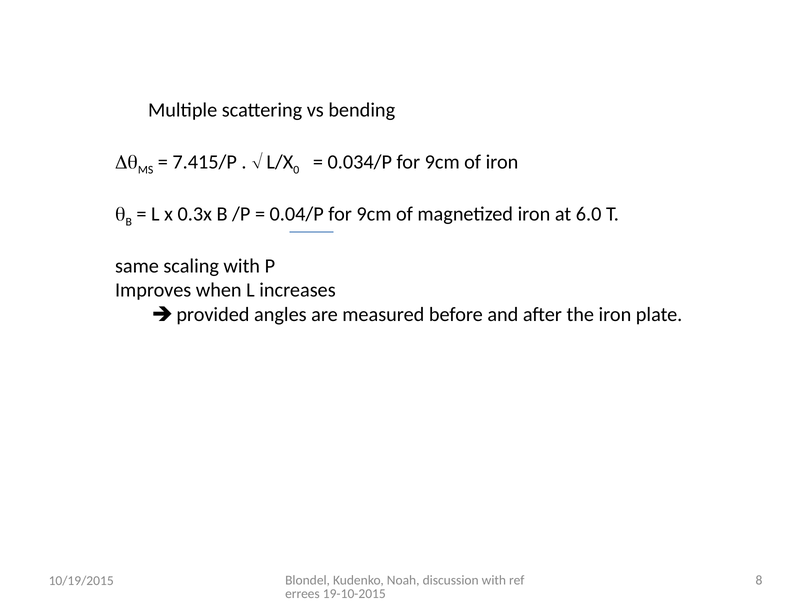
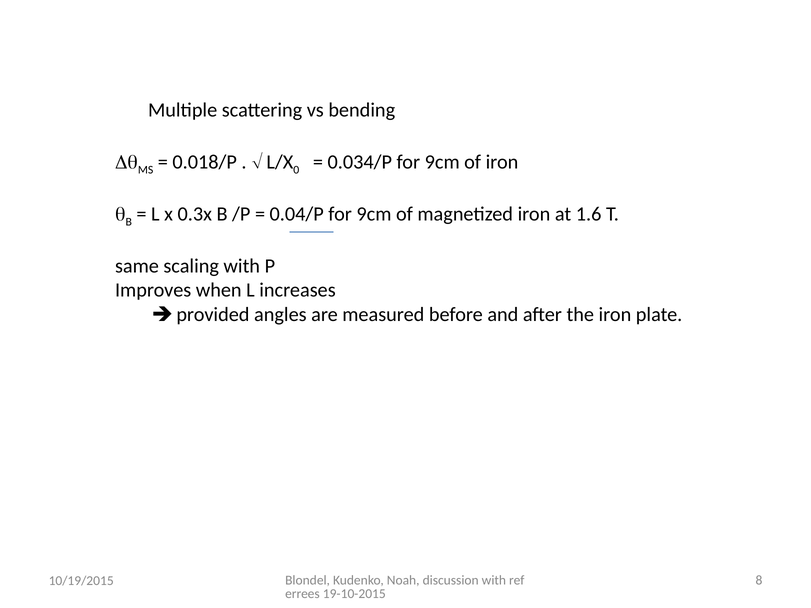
7.415/P: 7.415/P -> 0.018/P
6.0: 6.0 -> 1.6
